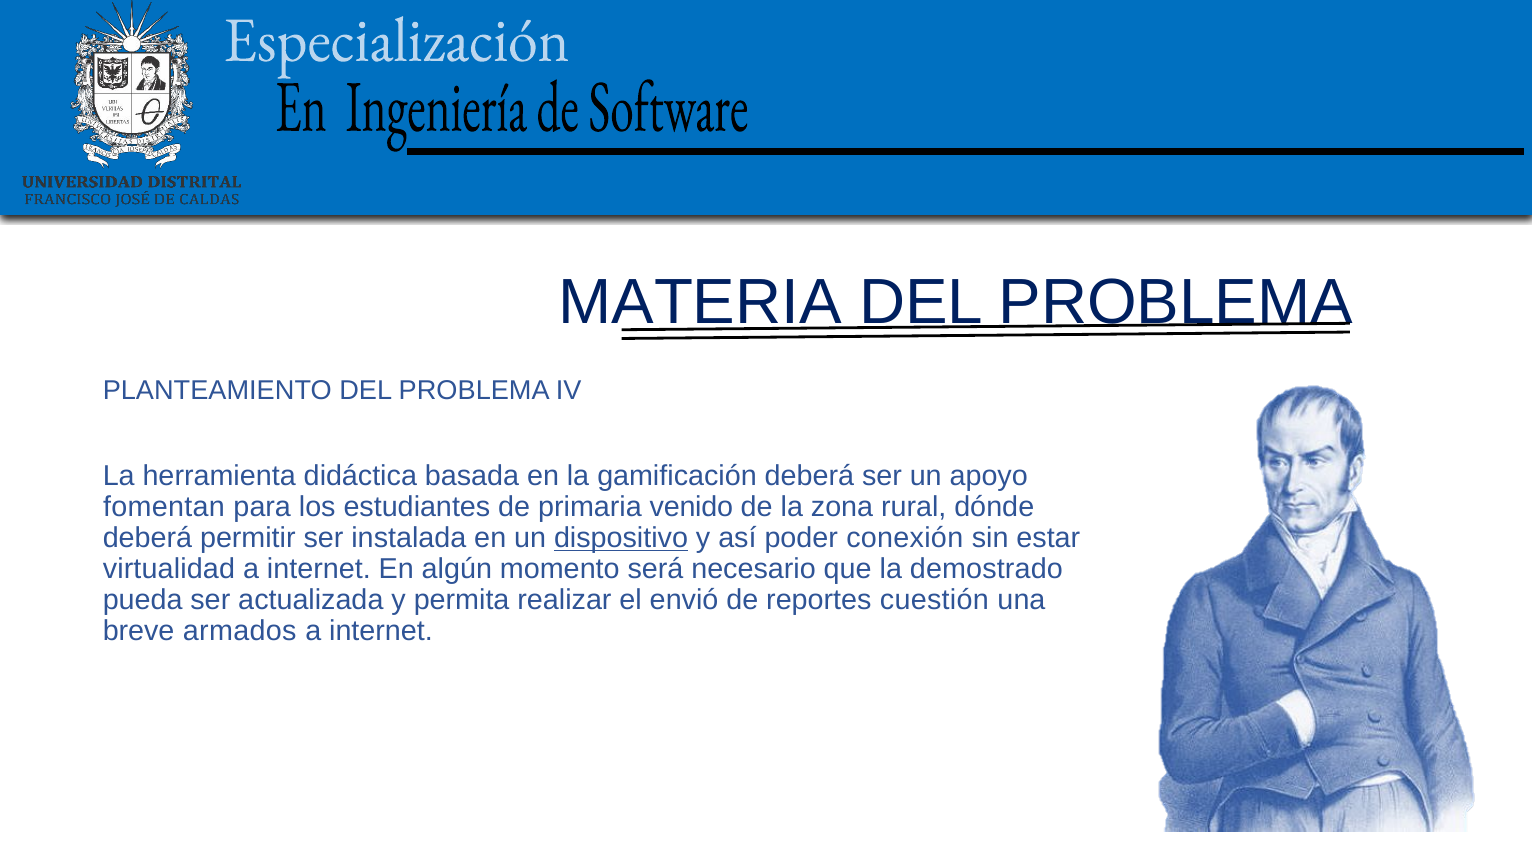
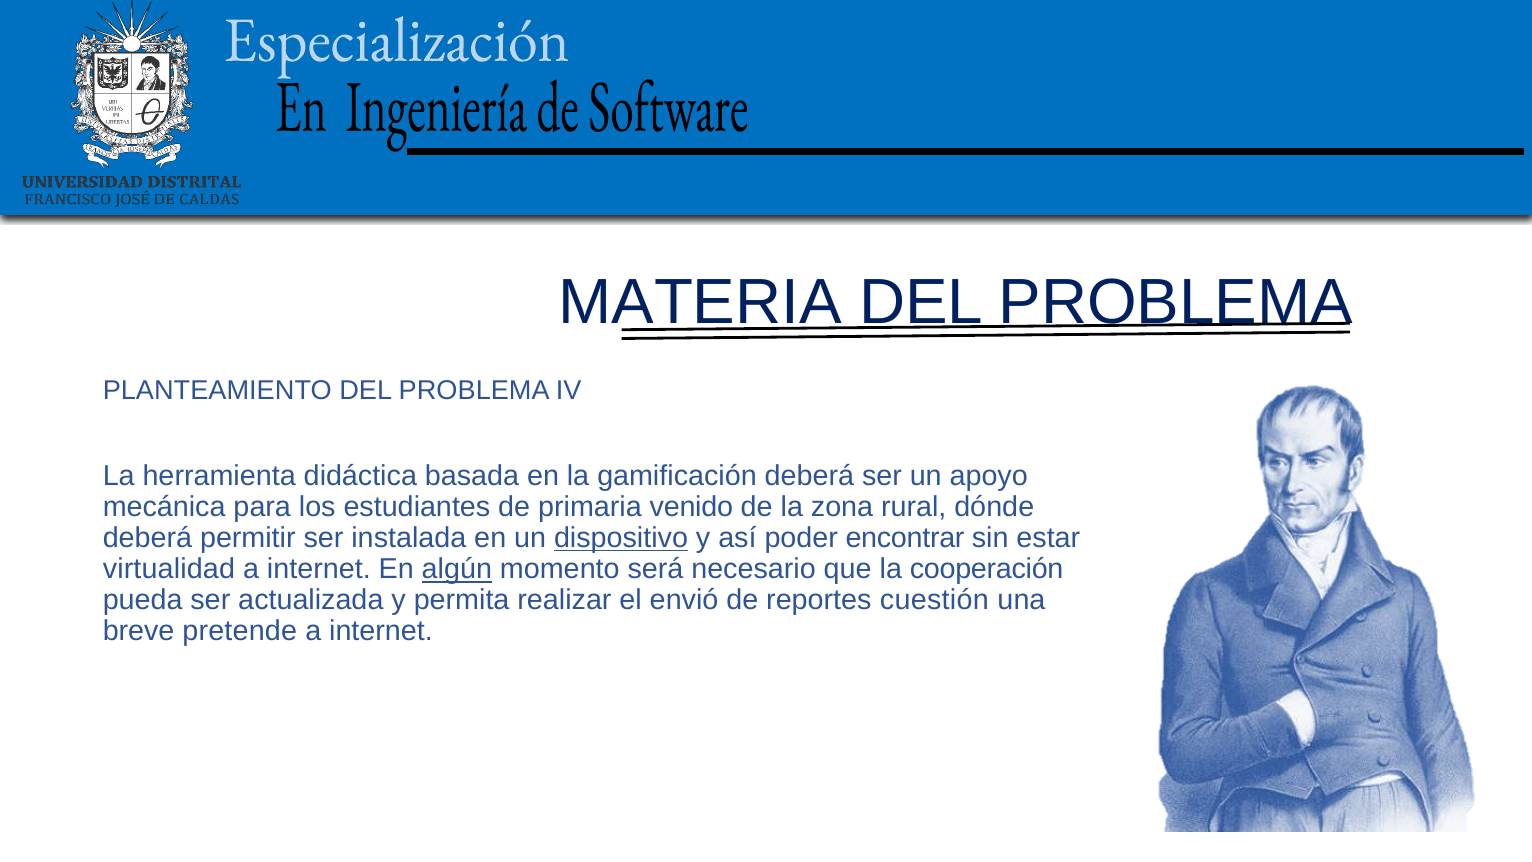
fomentan: fomentan -> mecánica
conexión: conexión -> encontrar
algún underline: none -> present
demostrado: demostrado -> cooperación
armados: armados -> pretende
